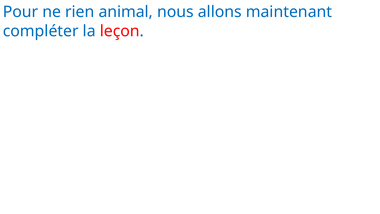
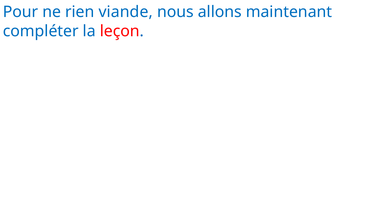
animal: animal -> viande
